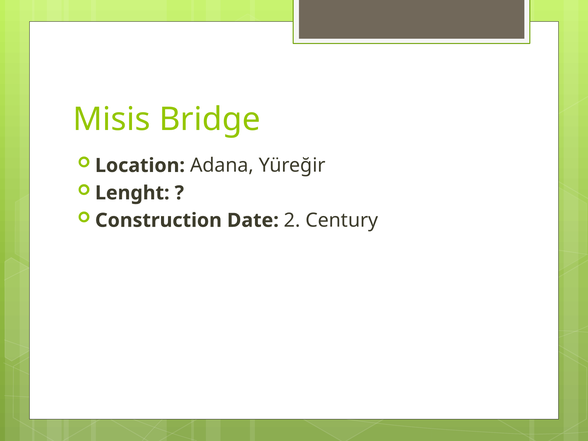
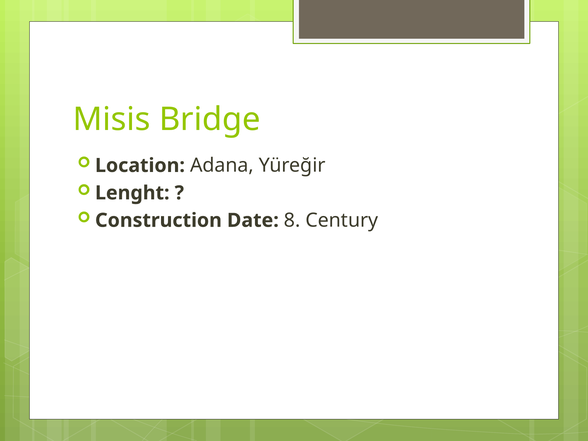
2: 2 -> 8
